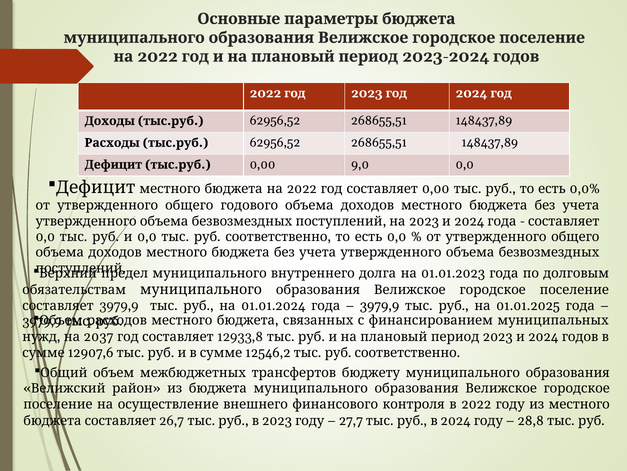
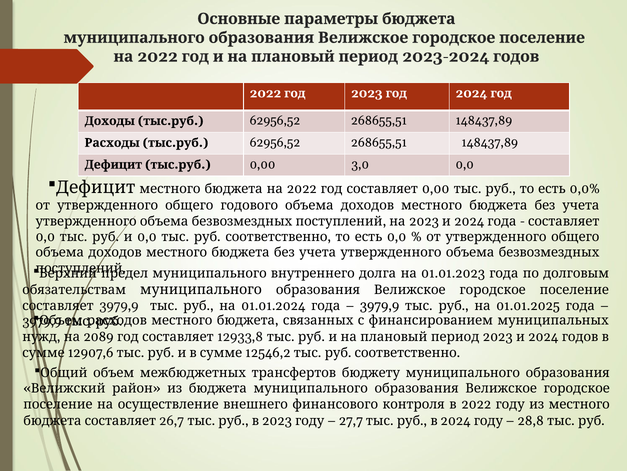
9,0: 9,0 -> 3,0
2037: 2037 -> 2089
